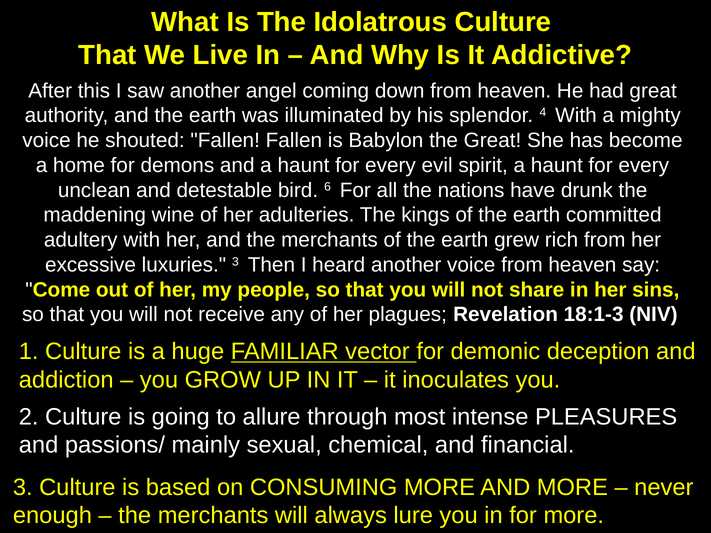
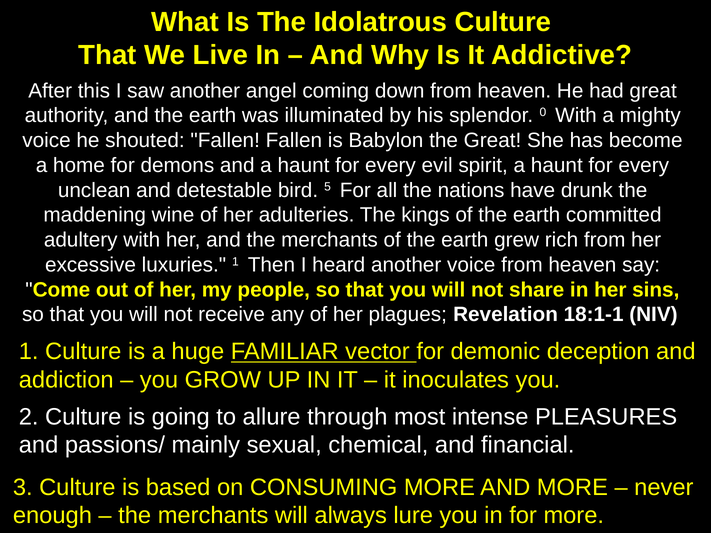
4: 4 -> 0
6: 6 -> 5
luxuries 3: 3 -> 1
18:1-3: 18:1-3 -> 18:1-1
